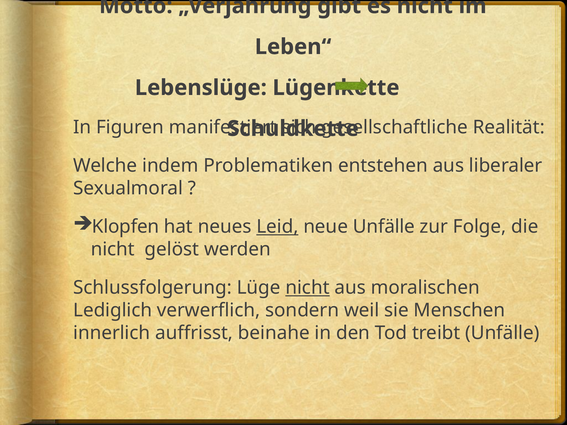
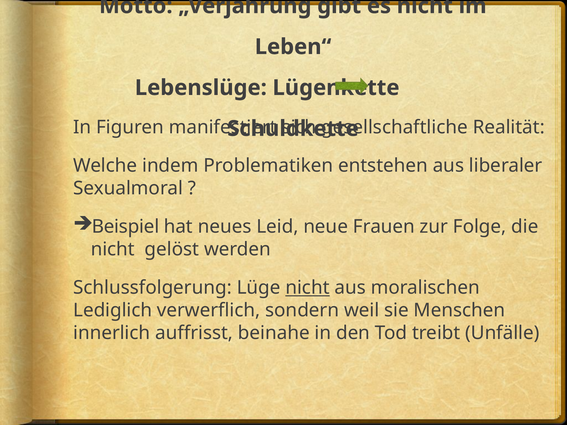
Klopfen: Klopfen -> Beispiel
Leid underline: present -> none
neue Unfälle: Unfälle -> Frauen
